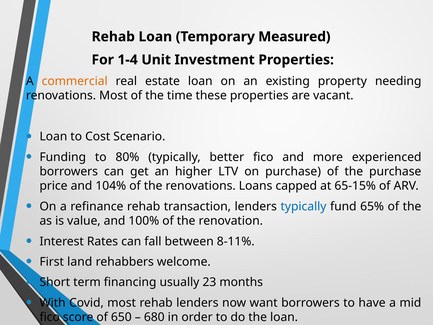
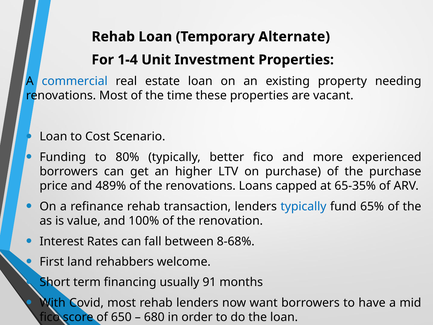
Measured: Measured -> Alternate
commercial colour: orange -> blue
104%: 104% -> 489%
65-15%: 65-15% -> 65-35%
8-11%: 8-11% -> 8-68%
23: 23 -> 91
